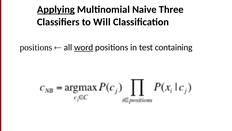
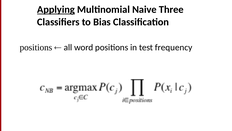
Will: Will -> Bias
word underline: present -> none
containing: containing -> frequency
